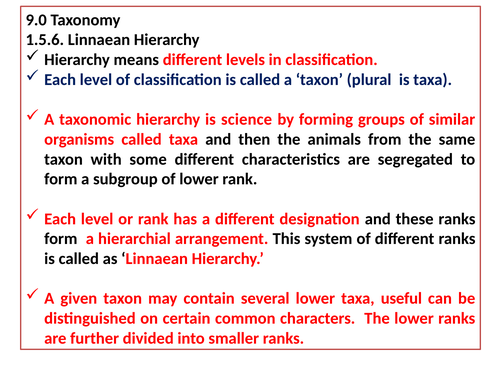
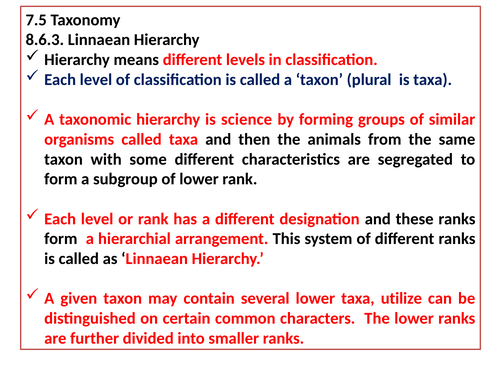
9.0: 9.0 -> 7.5
1.5.6: 1.5.6 -> 8.6.3
useful: useful -> utilize
